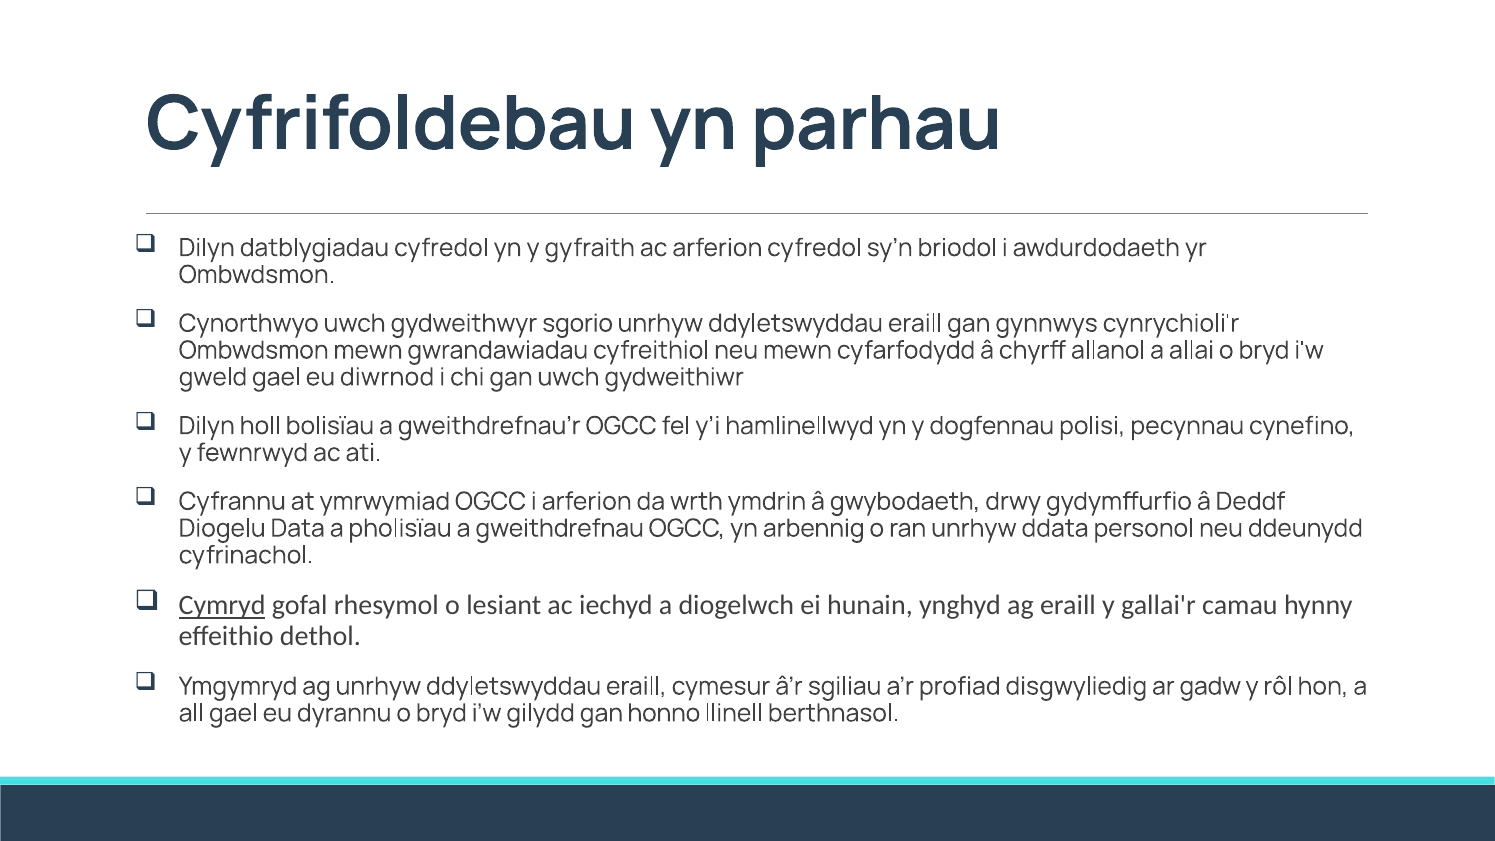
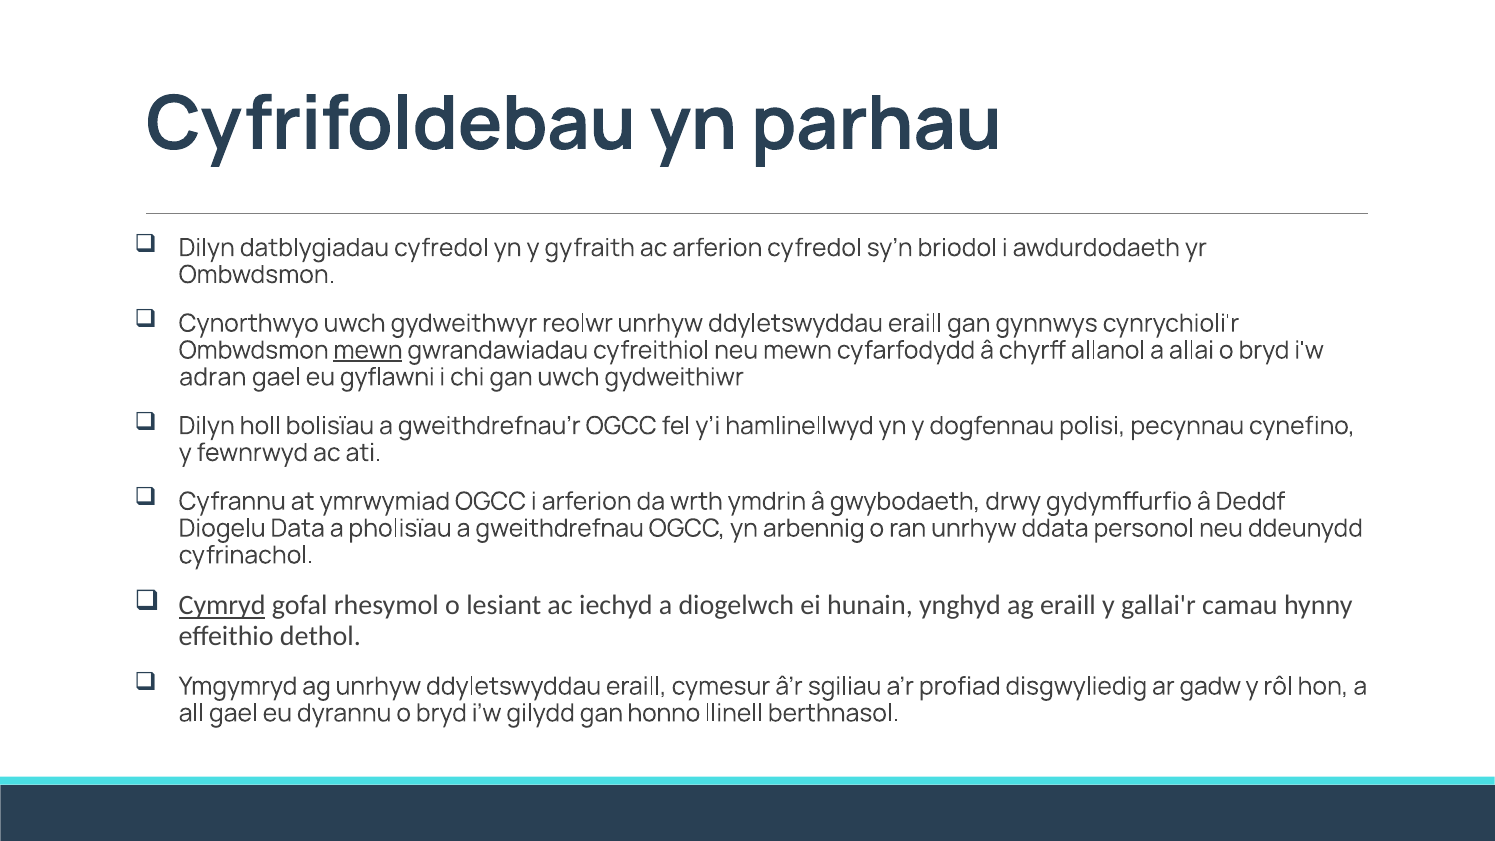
sgorio: sgorio -> reolwr
mewn at (368, 350) underline: none -> present
gweld: gweld -> adran
diwrnod: diwrnod -> gyflawni
